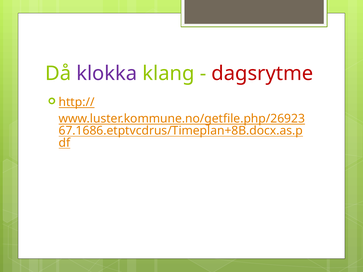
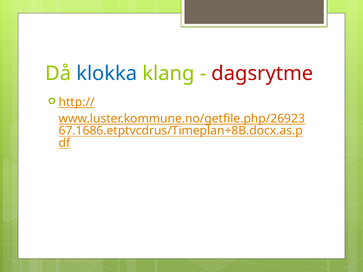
klokka colour: purple -> blue
